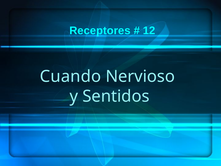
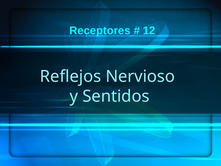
Cuando: Cuando -> Reflejos
